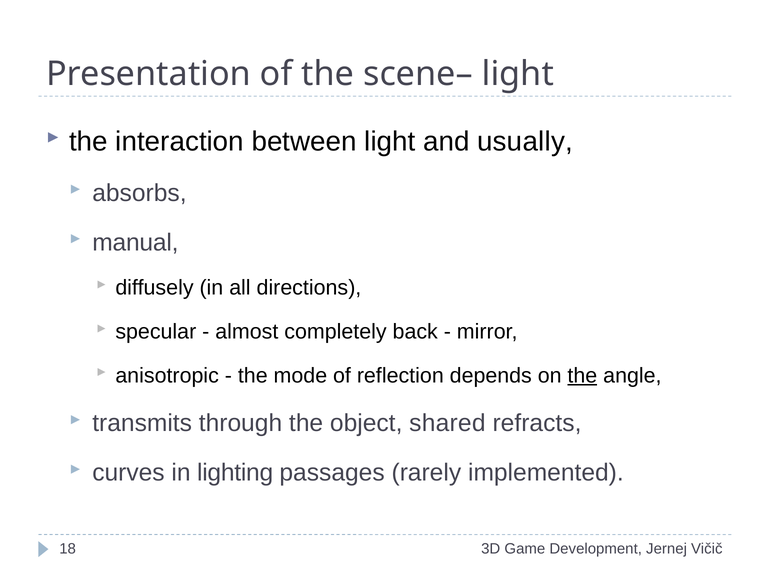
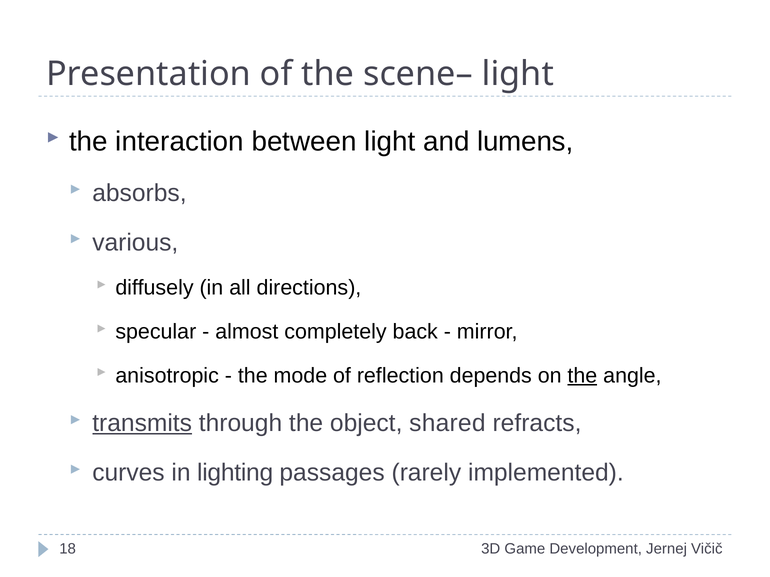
usually: usually -> lumens
manual: manual -> various
transmits underline: none -> present
